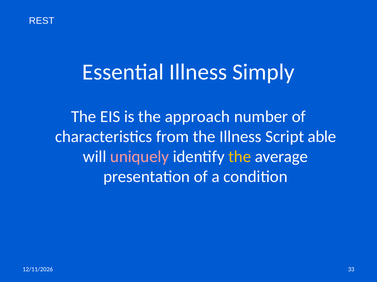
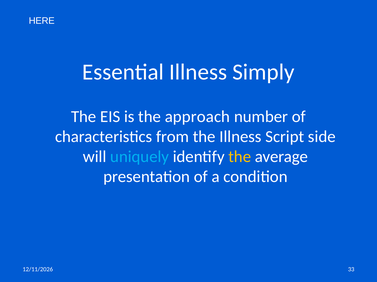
REST: REST -> HERE
able: able -> side
uniquely colour: pink -> light blue
